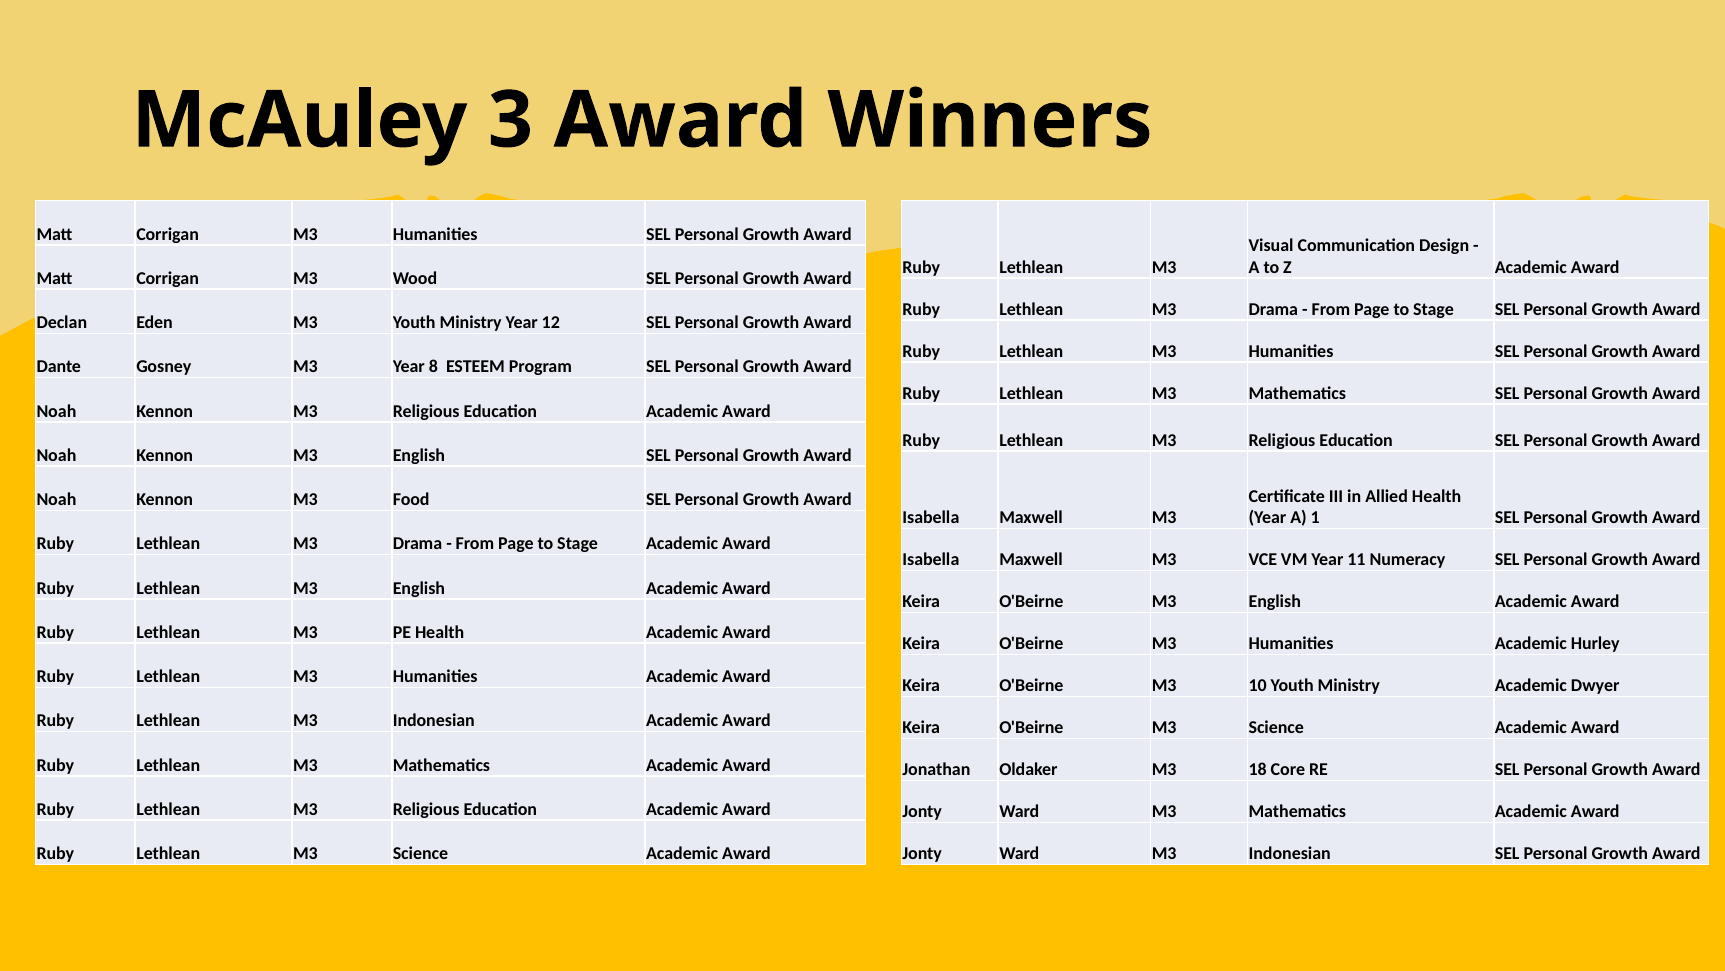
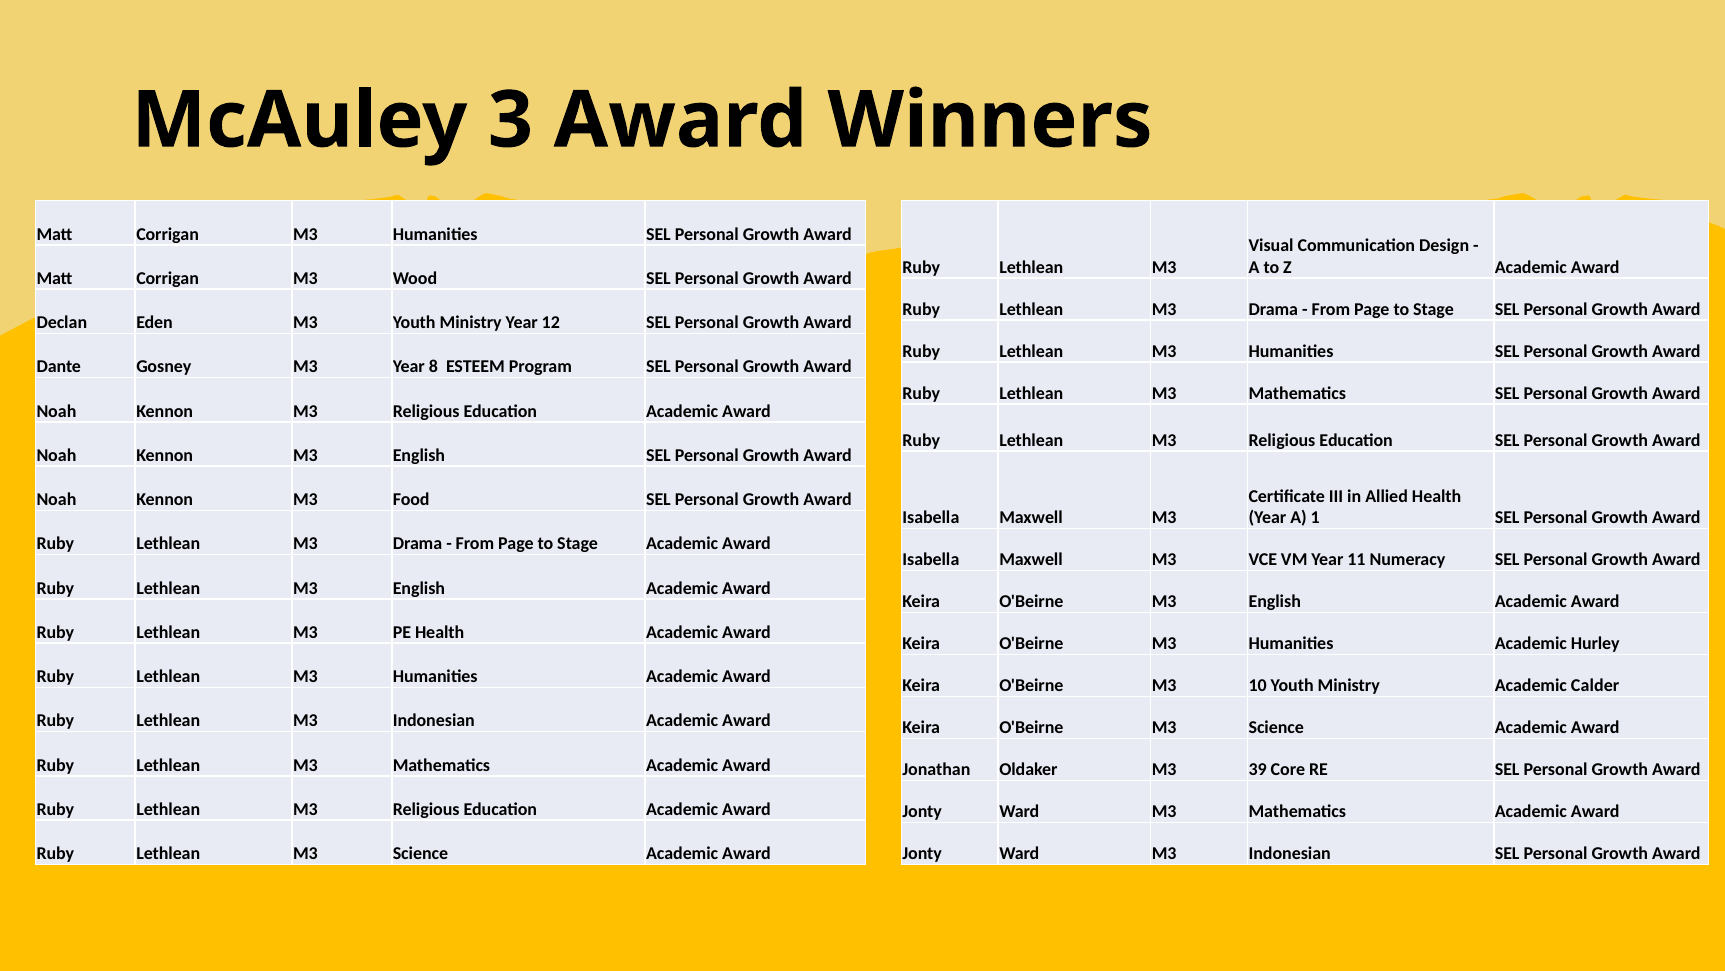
Dwyer: Dwyer -> Calder
18: 18 -> 39
